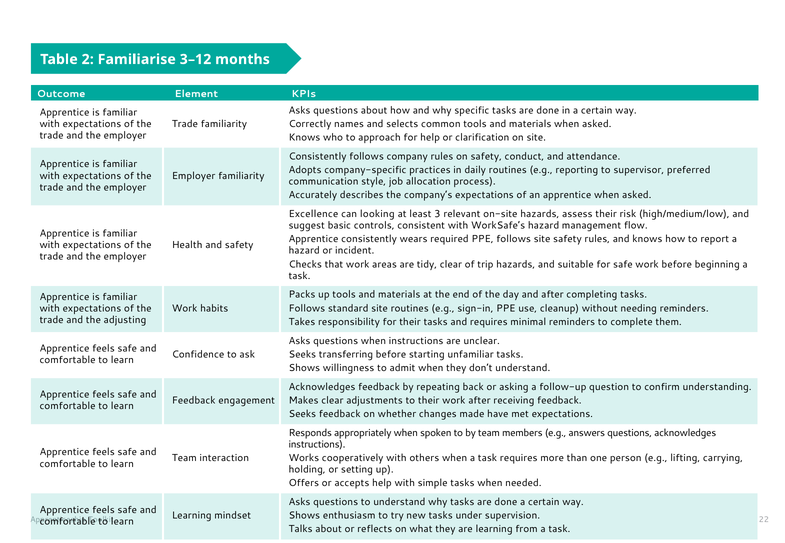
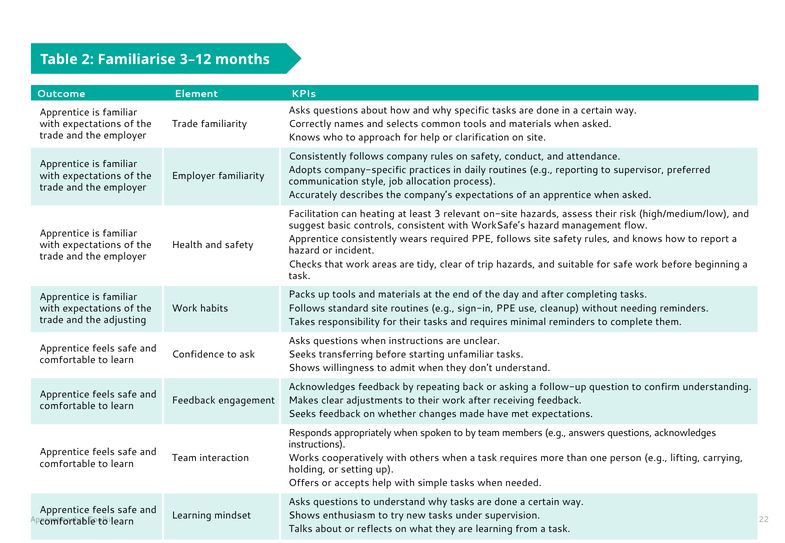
Excellence: Excellence -> Facilitation
looking: looking -> heating
